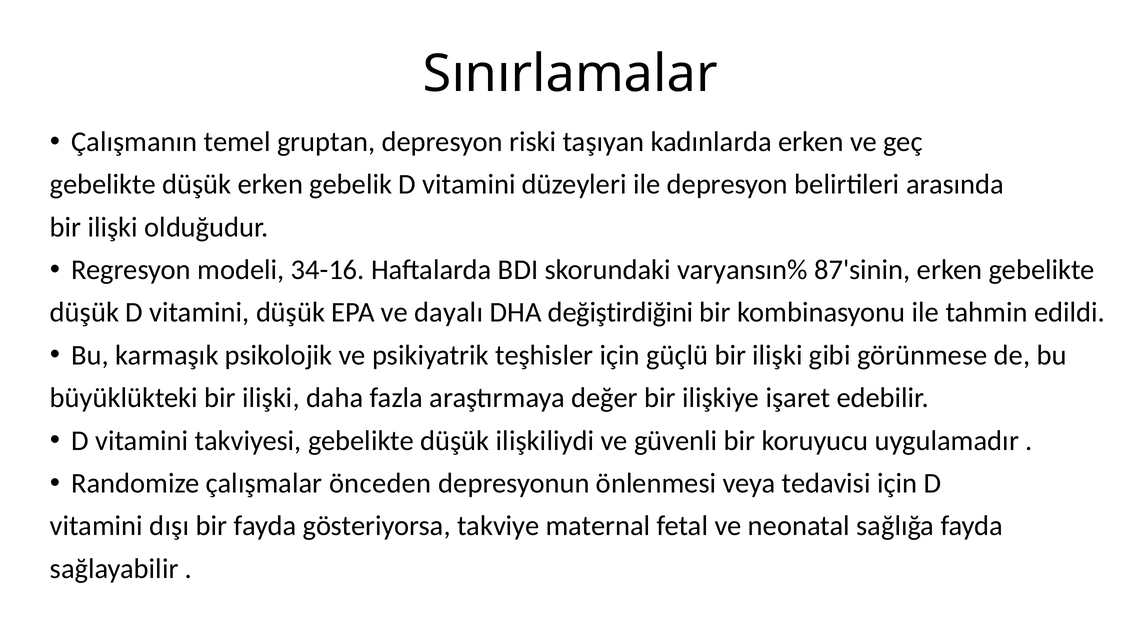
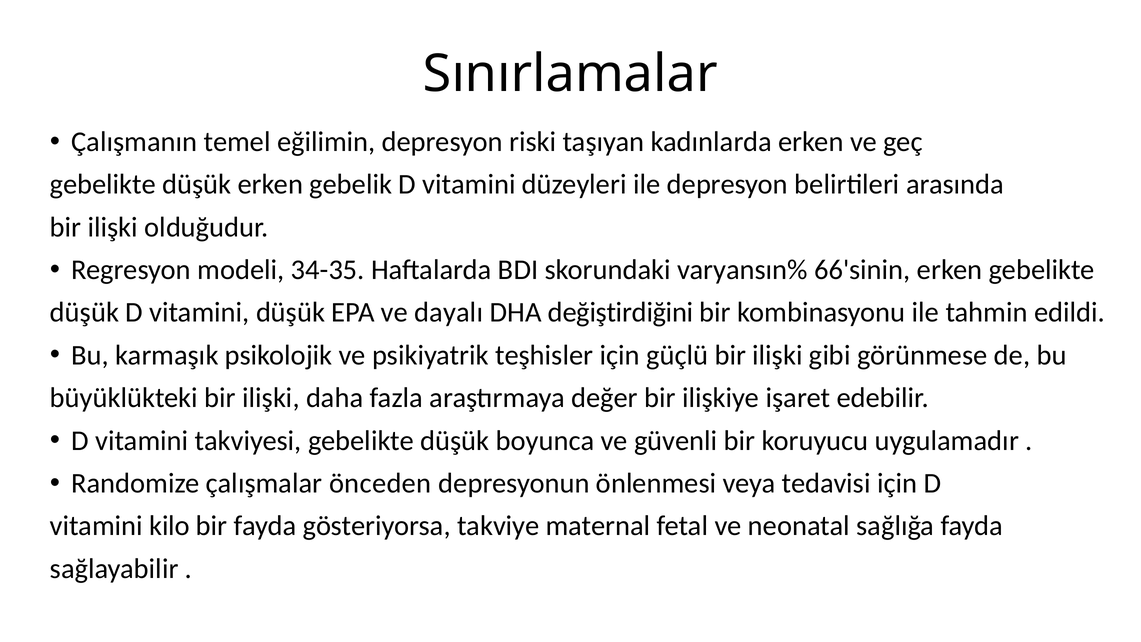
gruptan: gruptan -> eğilimin
34-16: 34-16 -> 34-35
87'sinin: 87'sinin -> 66'sinin
ilişkiliydi: ilişkiliydi -> boyunca
dışı: dışı -> kilo
